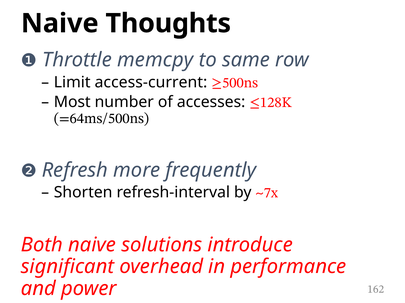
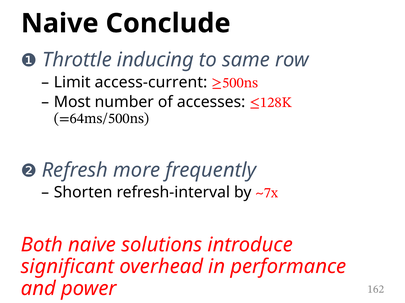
Thoughts: Thoughts -> Conclude
memcpy: memcpy -> inducing
